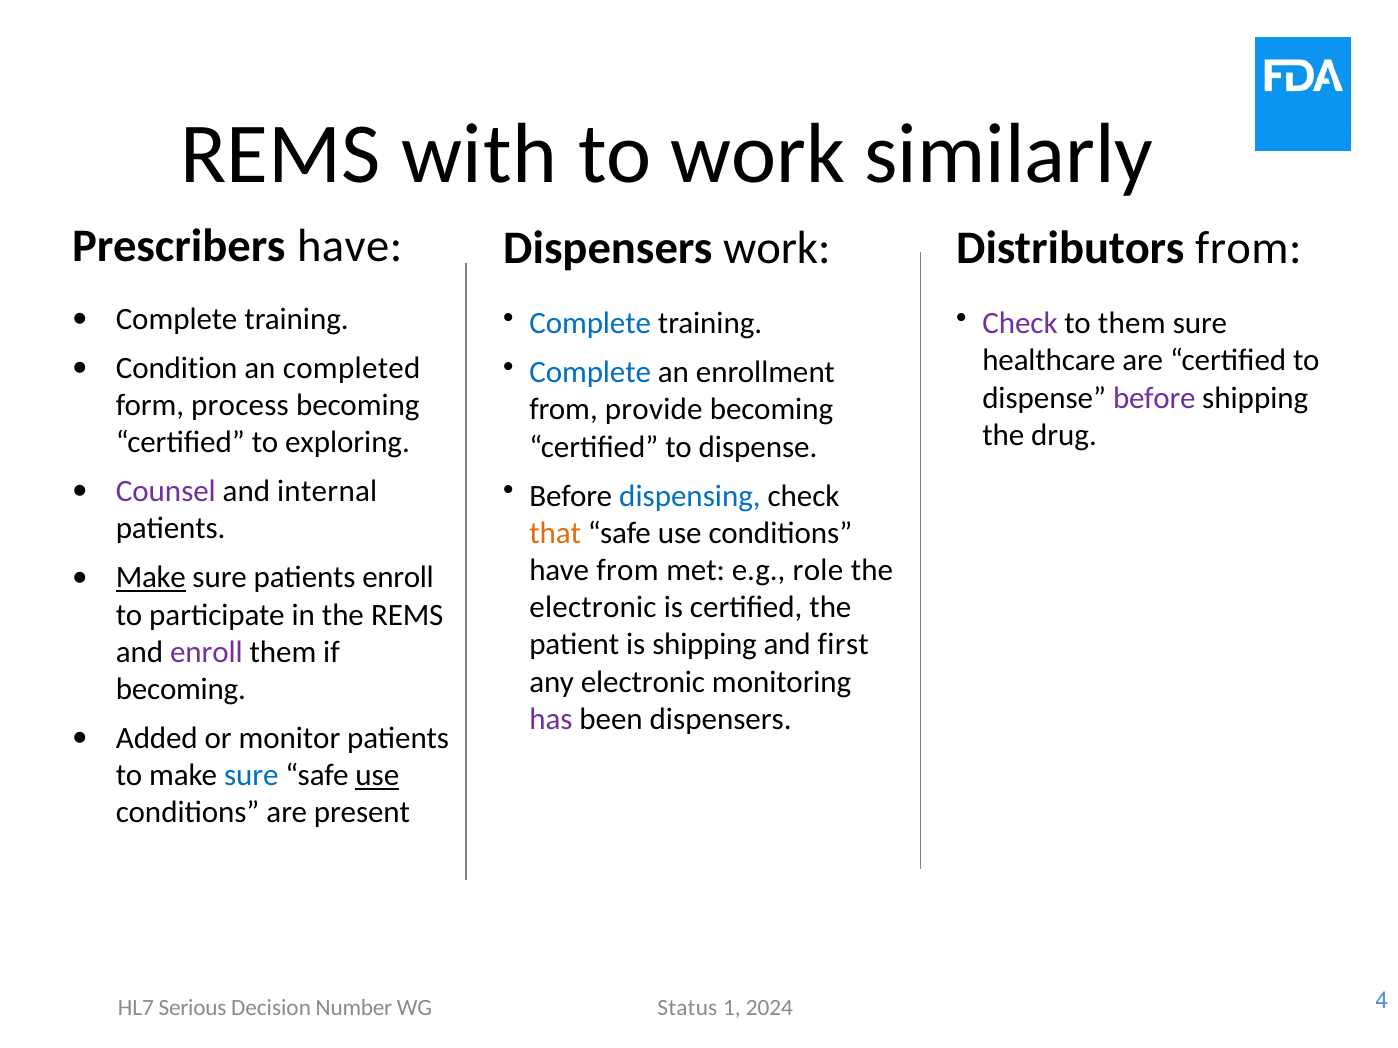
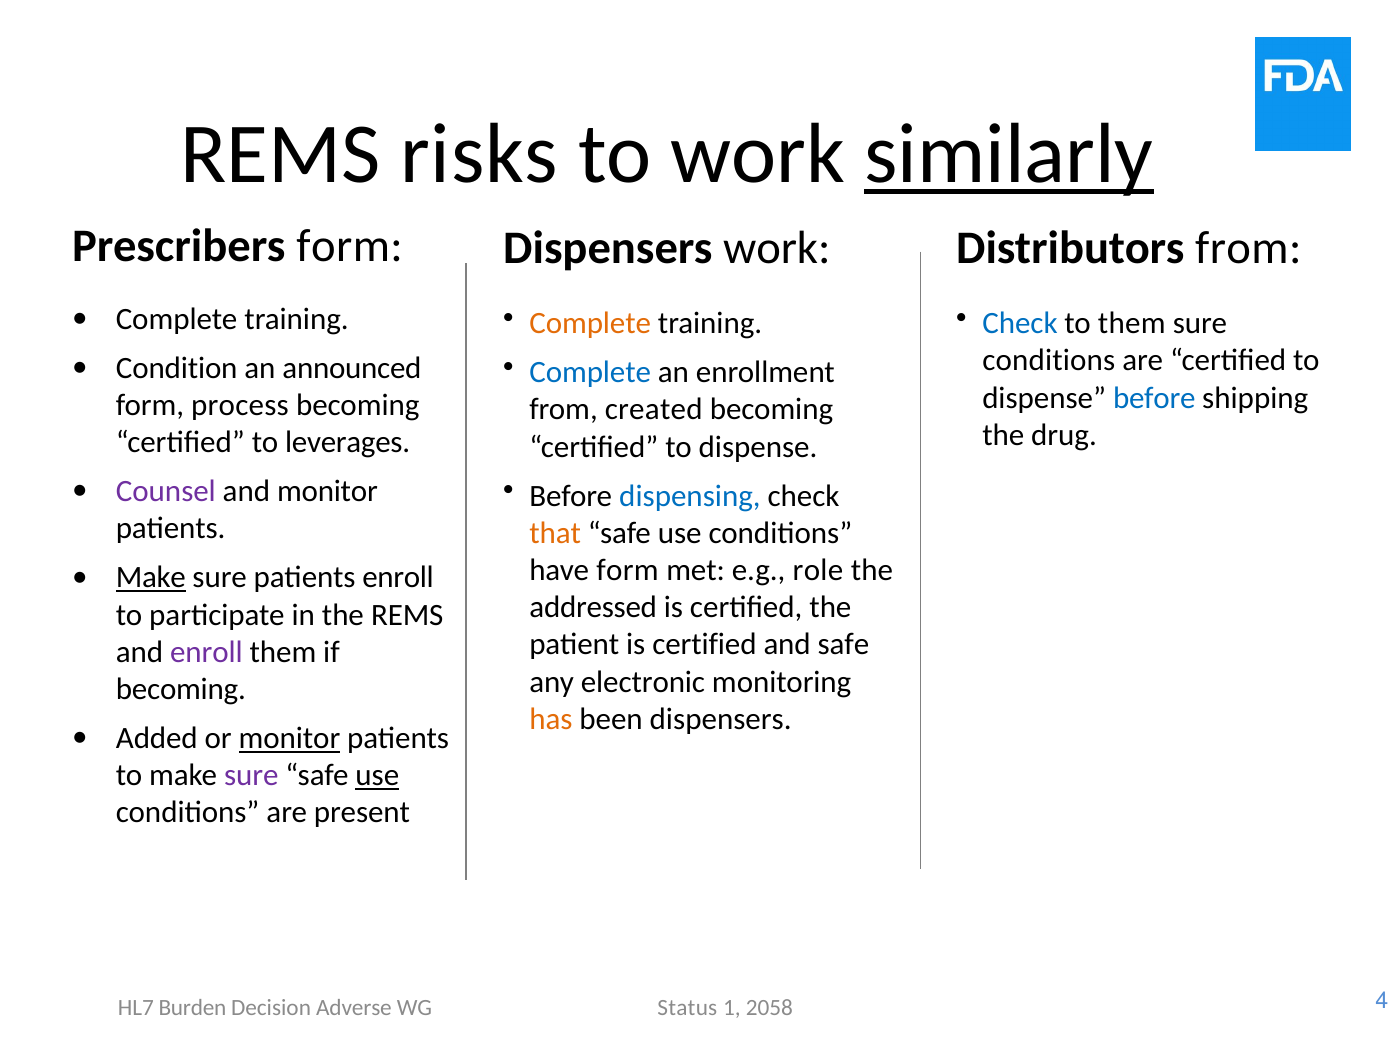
with: with -> risks
similarly underline: none -> present
Prescribers have: have -> form
Complete at (590, 324) colour: blue -> orange
Check at (1020, 324) colour: purple -> blue
healthcare at (1049, 361): healthcare -> conditions
completed: completed -> announced
before at (1154, 398) colour: purple -> blue
provide: provide -> created
exploring: exploring -> leverages
and internal: internal -> monitor
have from: from -> form
electronic at (593, 608): electronic -> addressed
patient is shipping: shipping -> certified
and first: first -> safe
has colour: purple -> orange
monitor at (289, 739) underline: none -> present
sure at (251, 776) colour: blue -> purple
Serious: Serious -> Burden
Number: Number -> Adverse
2024: 2024 -> 2058
